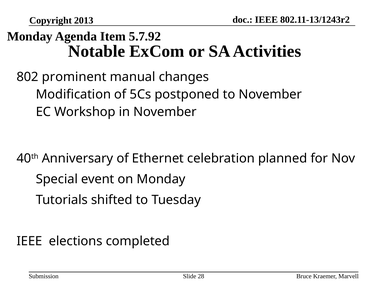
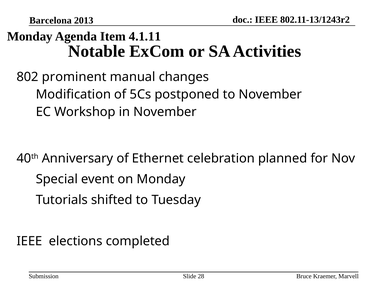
Copyright: Copyright -> Barcelona
5.7.92: 5.7.92 -> 4.1.11
